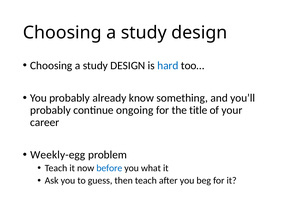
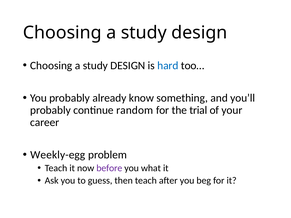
ongoing: ongoing -> random
title: title -> trial
before colour: blue -> purple
